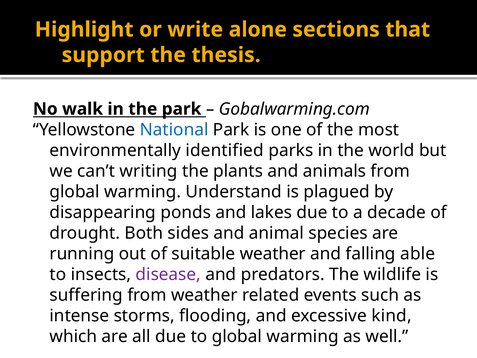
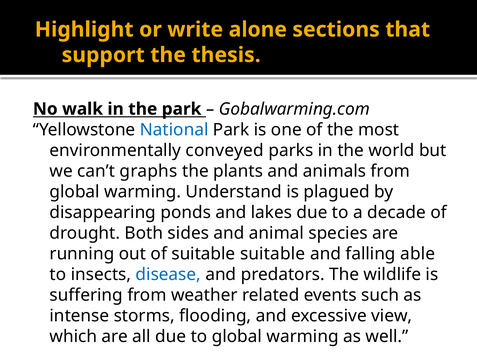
identified: identified -> conveyed
writing: writing -> graphs
suitable weather: weather -> suitable
disease colour: purple -> blue
kind: kind -> view
